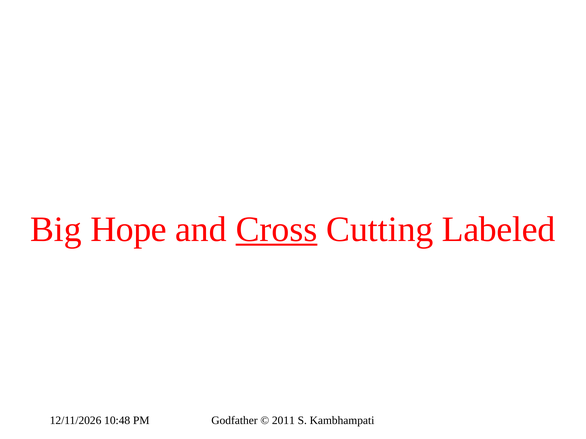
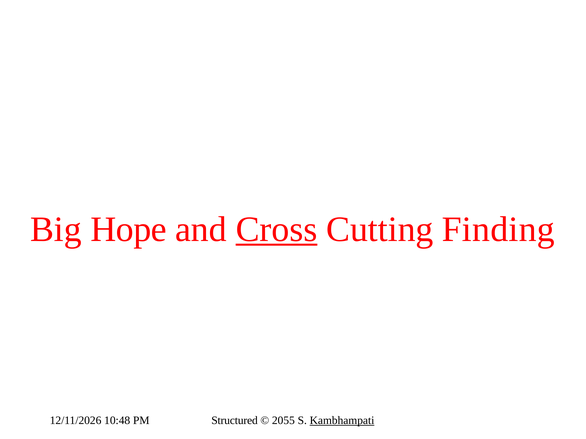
Labeled: Labeled -> Finding
Godfather: Godfather -> Structured
2011: 2011 -> 2055
Kambhampati underline: none -> present
